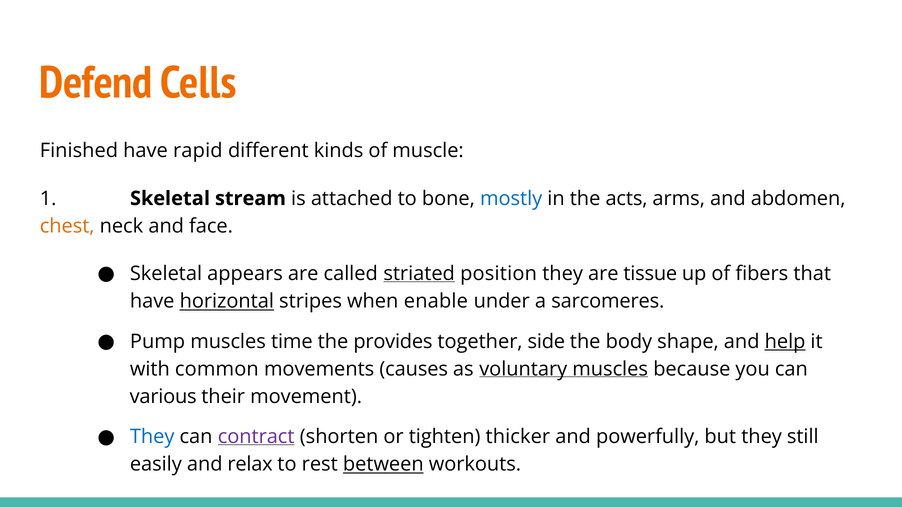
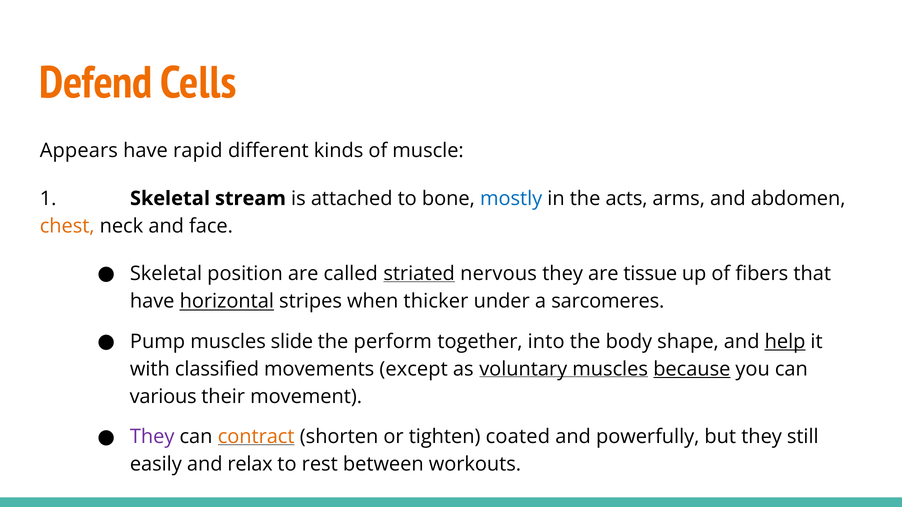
Finished: Finished -> Appears
appears: appears -> position
position: position -> nervous
enable: enable -> thicker
time: time -> slide
provides: provides -> perform
side: side -> into
common: common -> classified
causes: causes -> except
because underline: none -> present
They at (152, 437) colour: blue -> purple
contract colour: purple -> orange
thicker: thicker -> coated
between underline: present -> none
